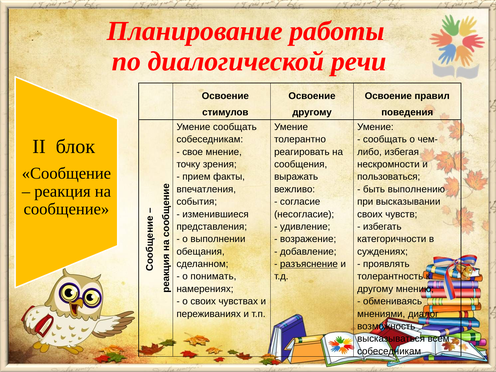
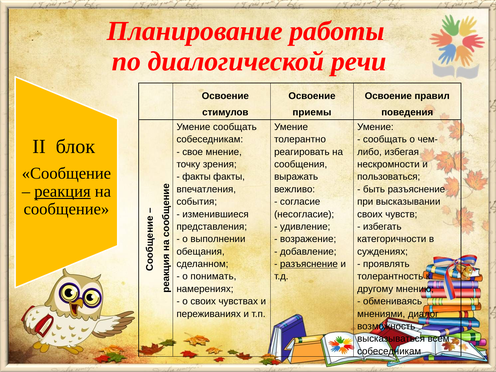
другому at (312, 112): другому -> приемы
прием at (196, 177): прием -> факты
реакция underline: none -> present
быть выполнению: выполнению -> разъяснение
